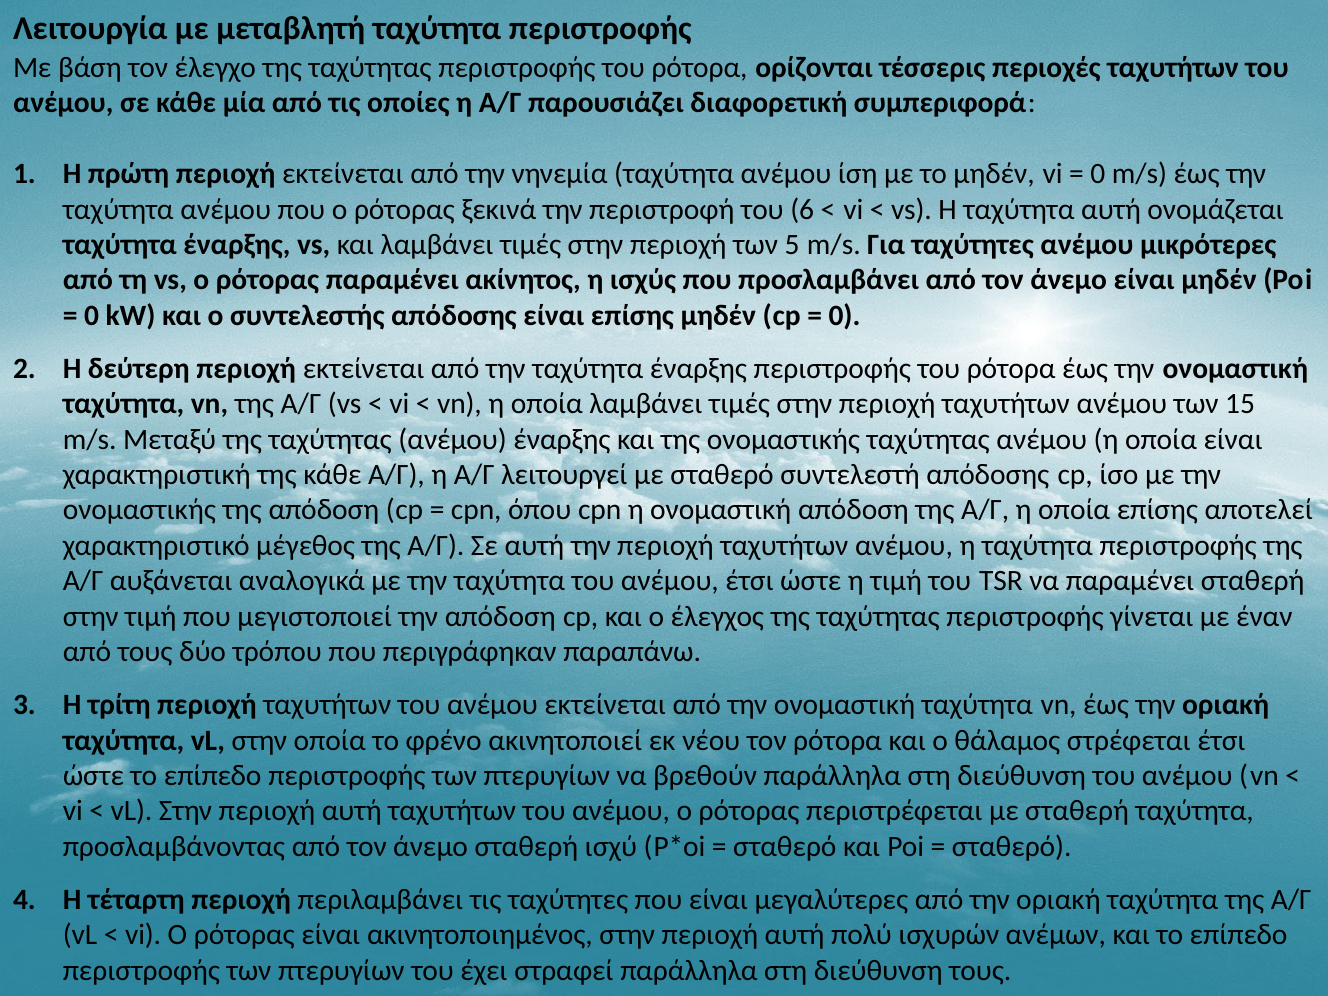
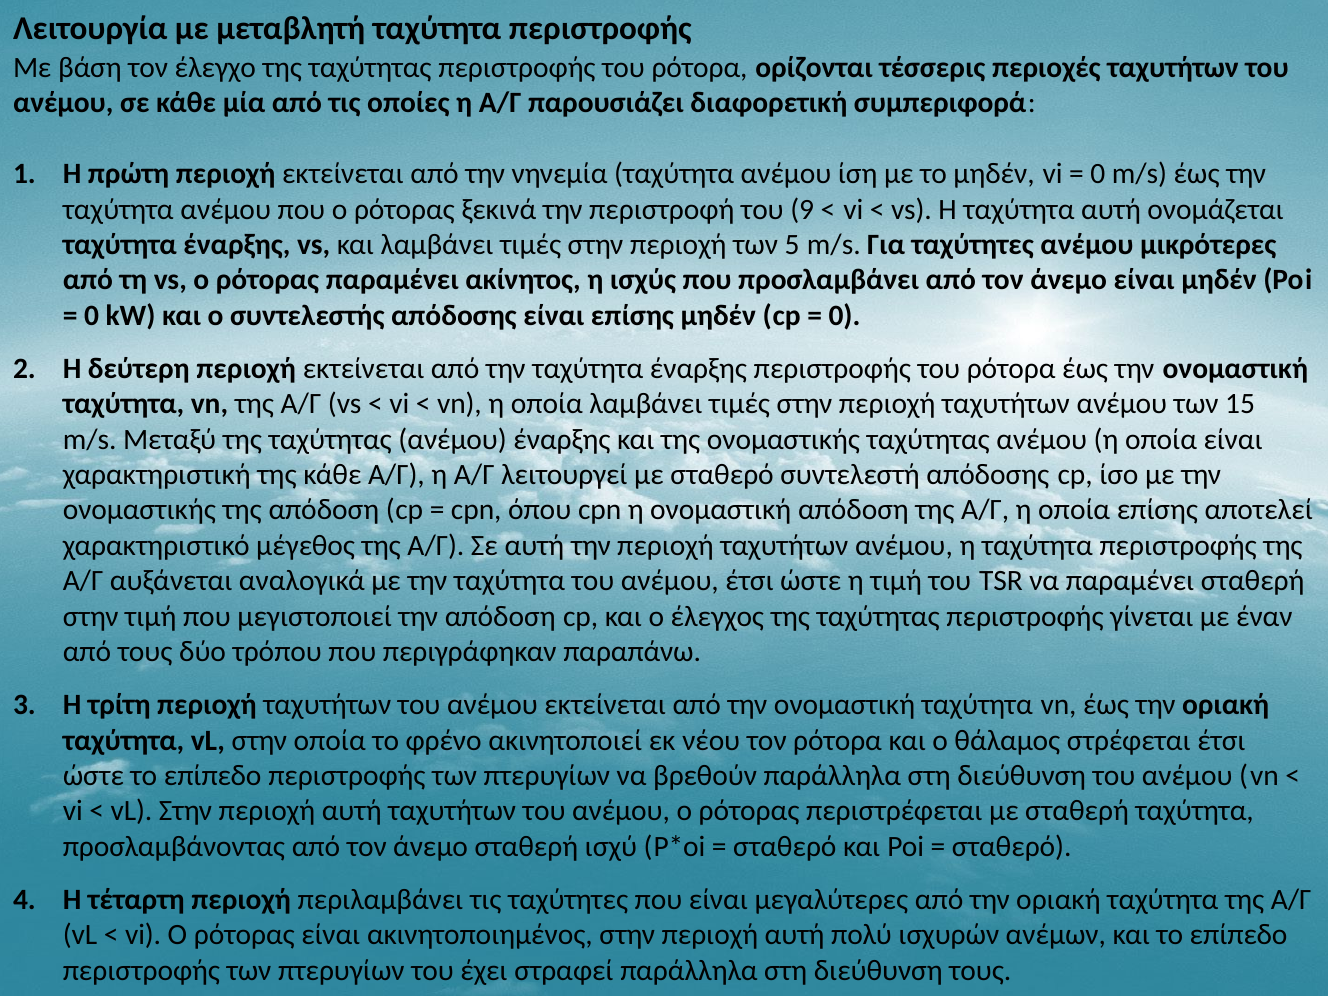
6: 6 -> 9
